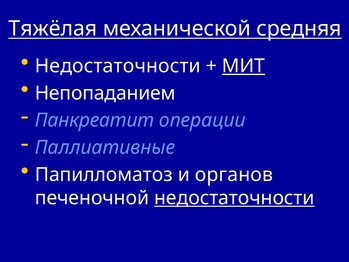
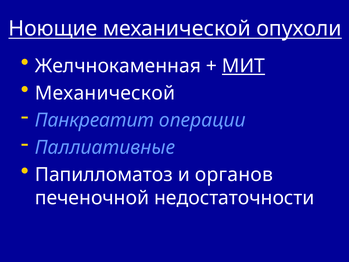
Тяжёлая: Тяжёлая -> Ноющие
средняя: средняя -> опухоли
Недостаточности at (118, 66): Недостаточности -> Желчнокаменная
Непопаданием at (105, 93): Непопаданием -> Механической
недостаточности at (234, 198) underline: present -> none
